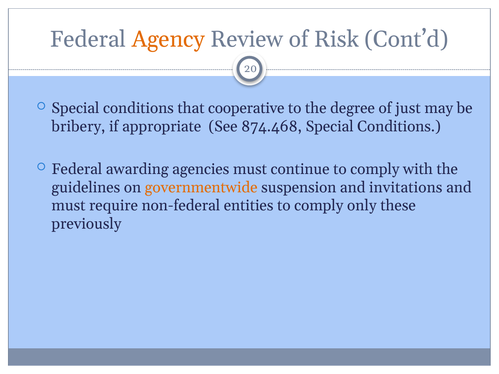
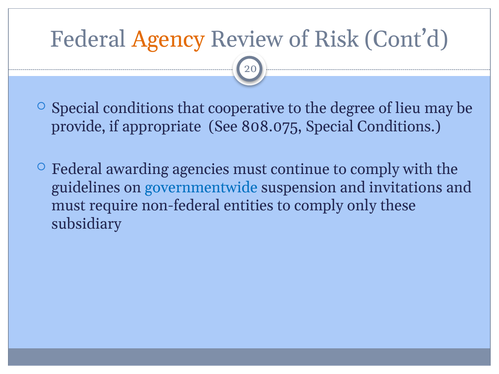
just: just -> lieu
bribery: bribery -> provide
874.468: 874.468 -> 808.075
governmentwide colour: orange -> blue
previously: previously -> subsidiary
